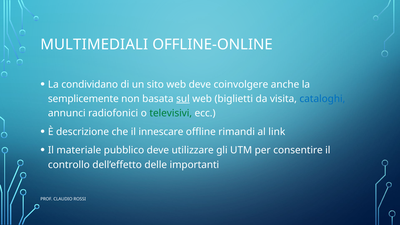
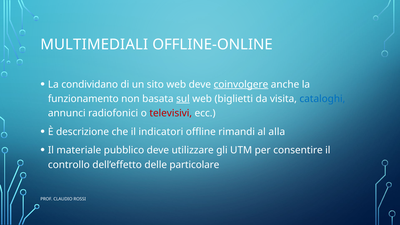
coinvolgere underline: none -> present
semplicemente: semplicemente -> funzionamento
televisivi colour: green -> red
innescare: innescare -> indicatori
link: link -> alla
importanti: importanti -> particolare
